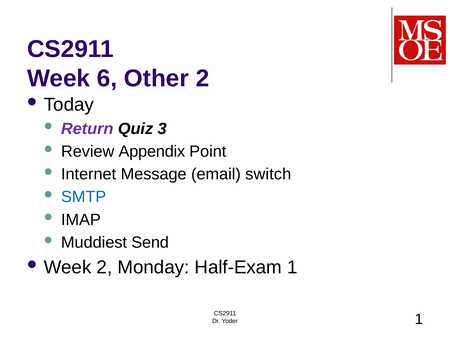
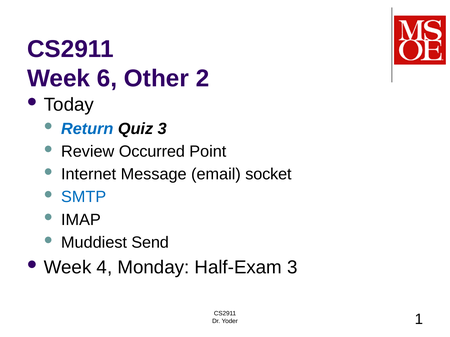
Return colour: purple -> blue
Appendix: Appendix -> Occurred
switch: switch -> socket
Week 2: 2 -> 4
Half-Exam 1: 1 -> 3
